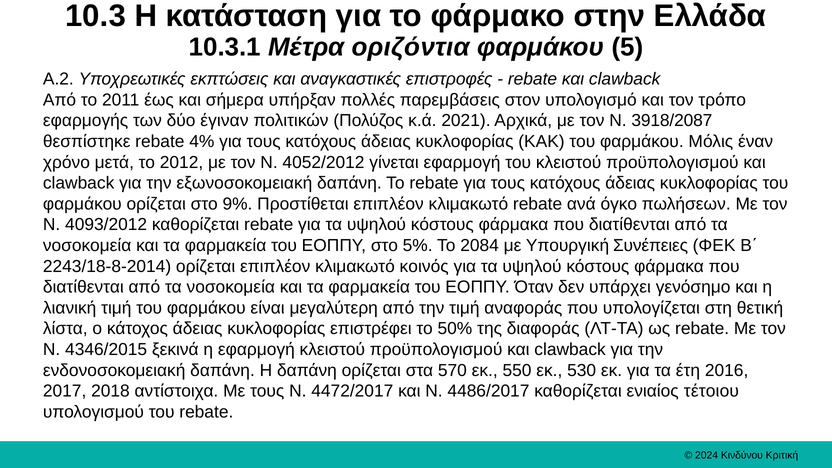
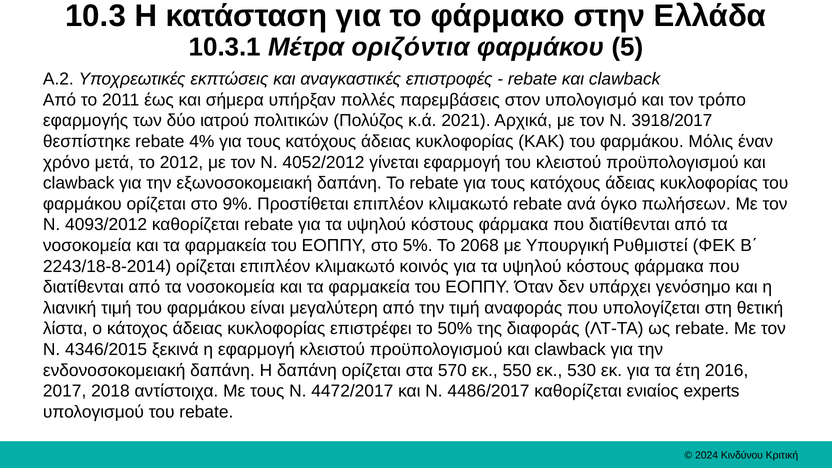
έγιναν: έγιναν -> ιατρού
3918/2087: 3918/2087 -> 3918/2017
2084: 2084 -> 2068
Συνέπειες: Συνέπειες -> Ρυθμιστεί
τέτοιου: τέτοιου -> experts
